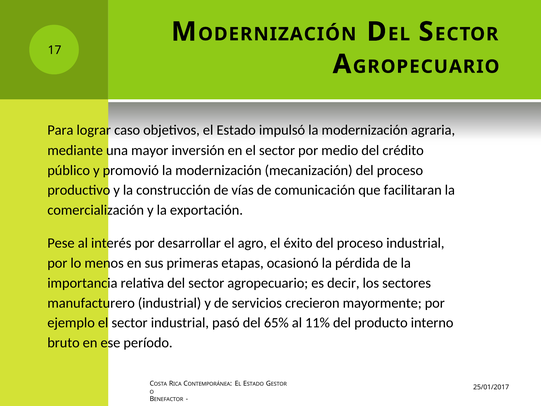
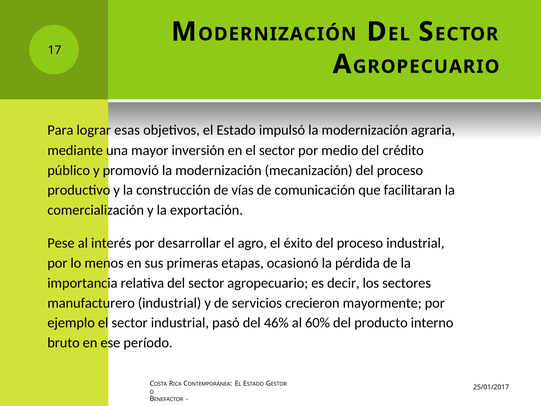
caso: caso -> esas
65%: 65% -> 46%
11%: 11% -> 60%
